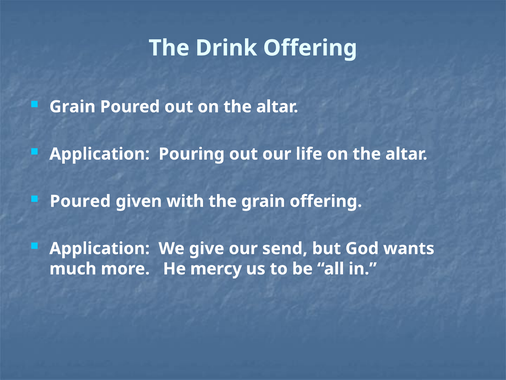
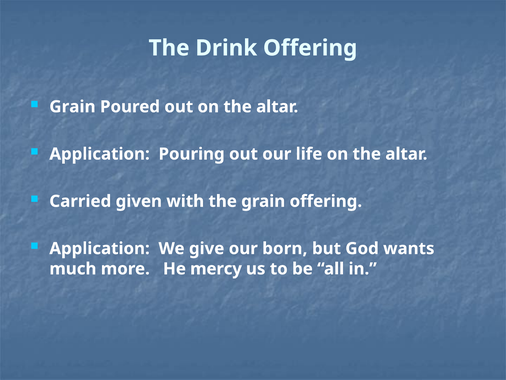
Poured at (80, 201): Poured -> Carried
send: send -> born
